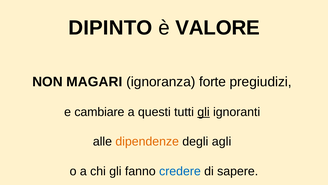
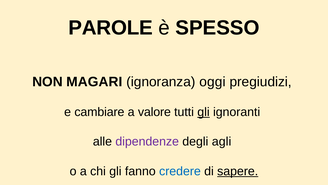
DIPINTO: DIPINTO -> PAROLE
VALORE: VALORE -> SPESSO
forte: forte -> oggi
questi: questi -> valore
dipendenze colour: orange -> purple
sapere underline: none -> present
